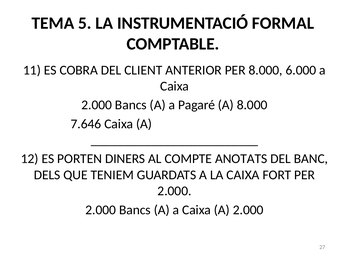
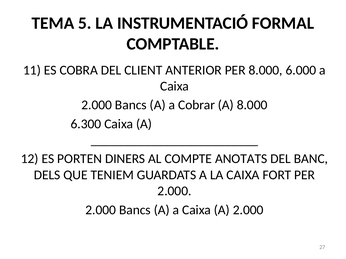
Pagaré: Pagaré -> Cobrar
7.646: 7.646 -> 6.300
